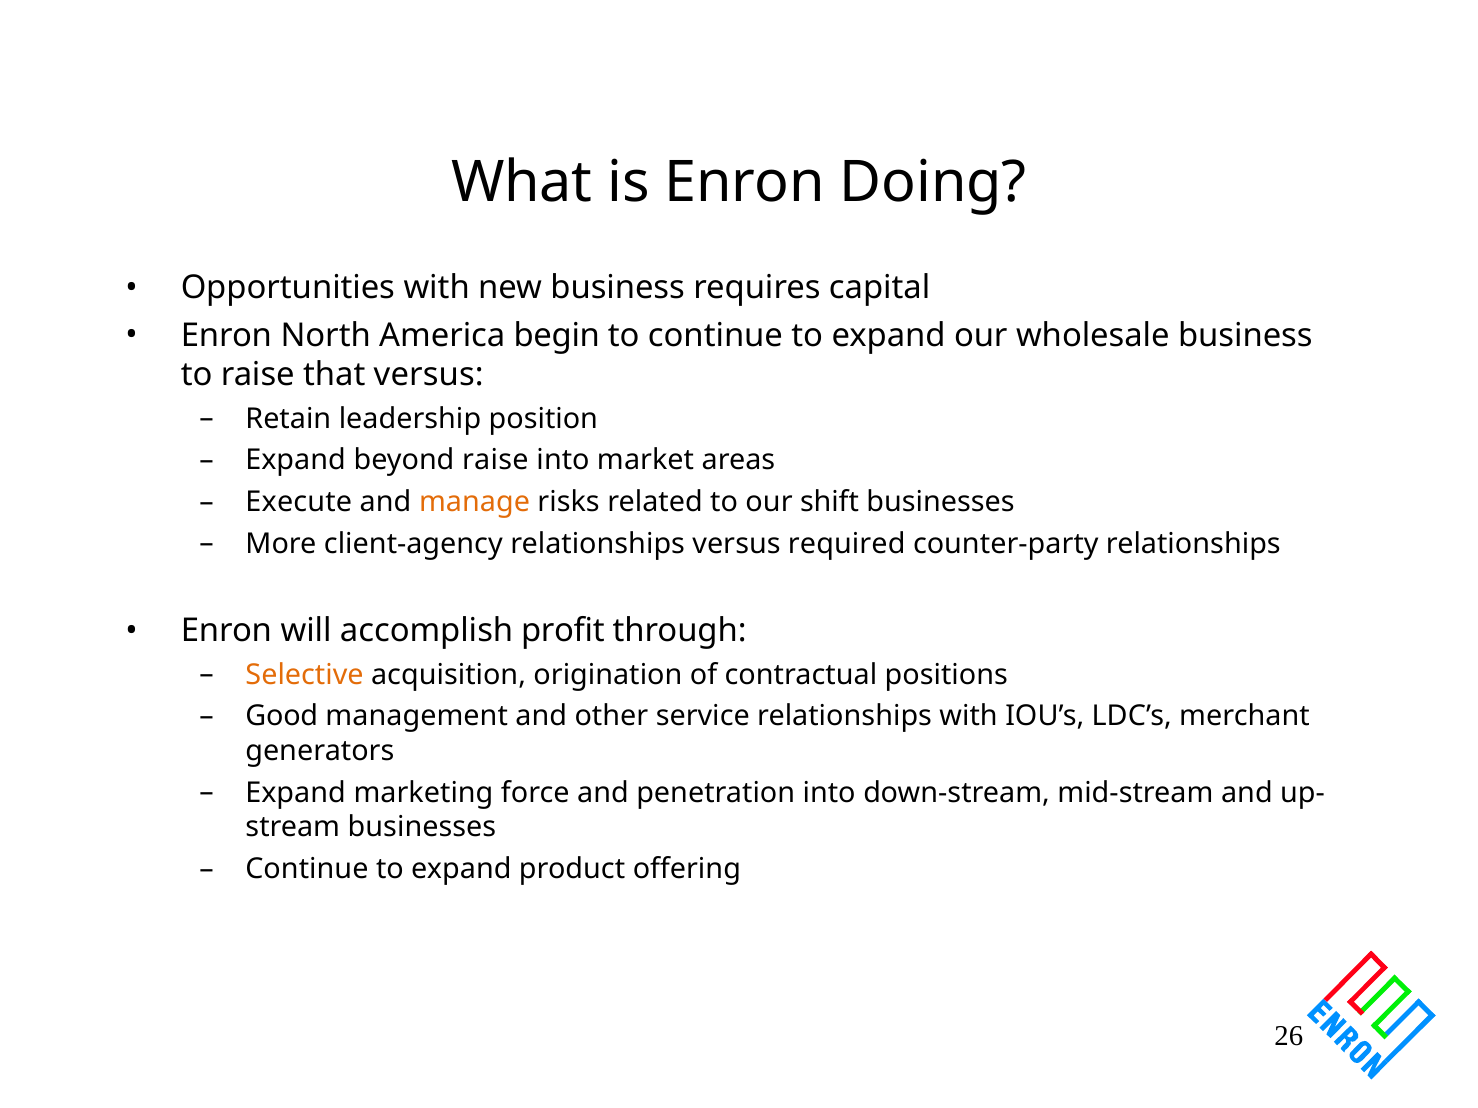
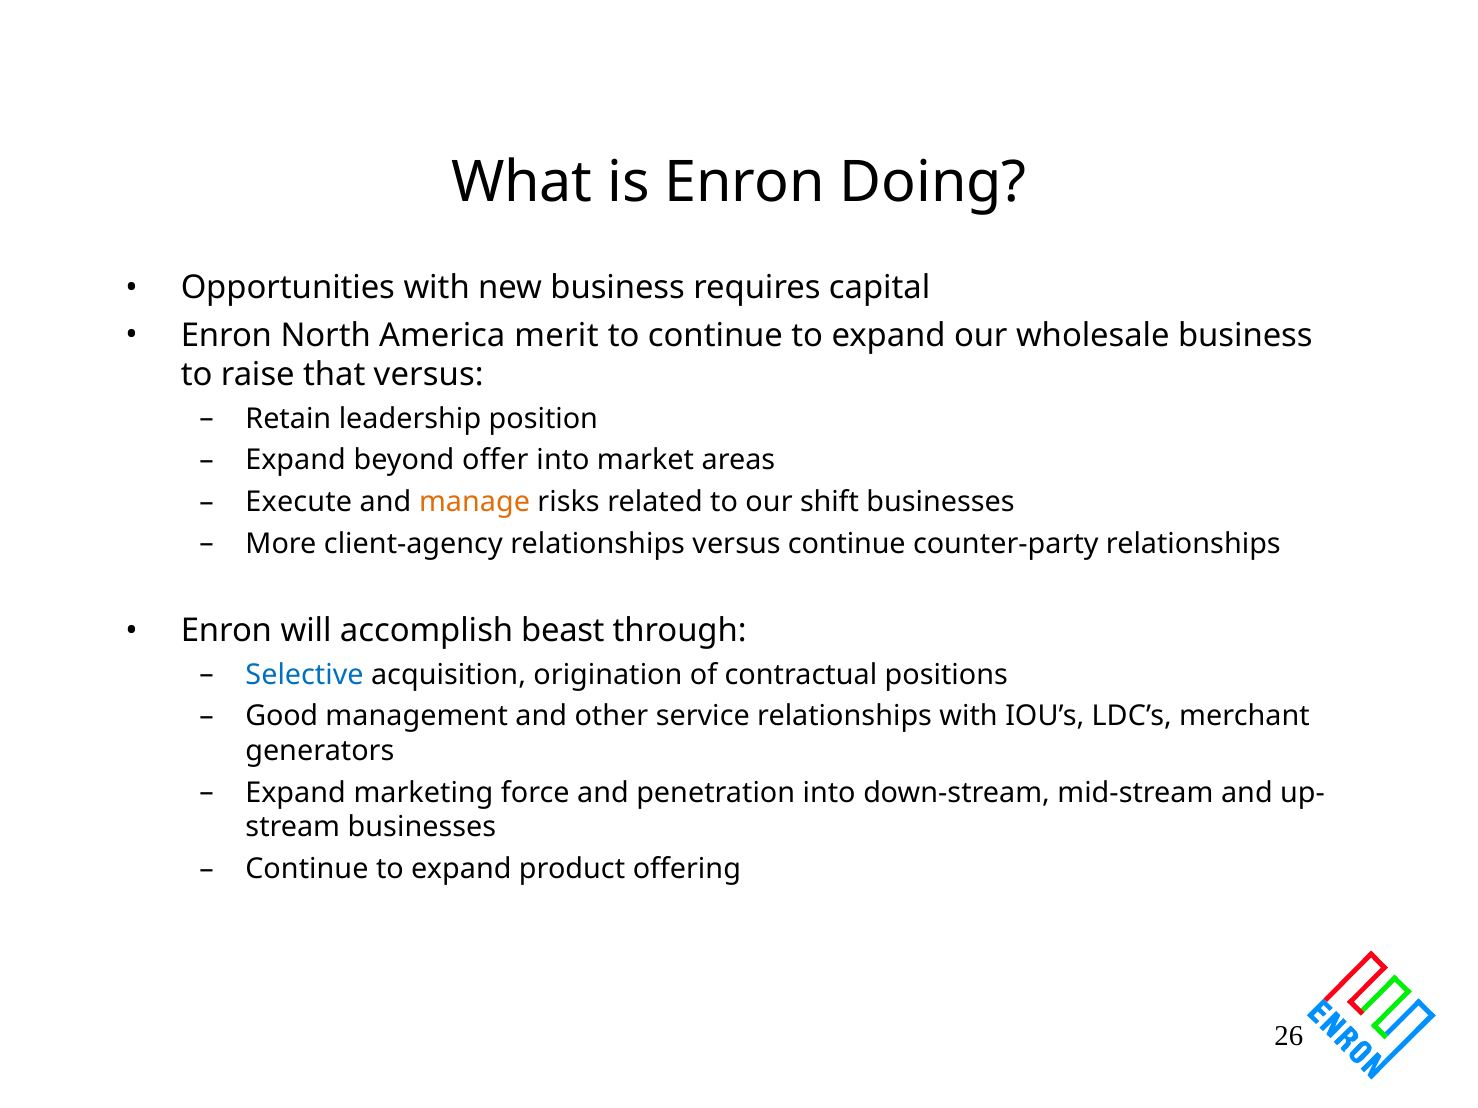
begin: begin -> merit
beyond raise: raise -> offer
versus required: required -> continue
profit: profit -> beast
Selective colour: orange -> blue
